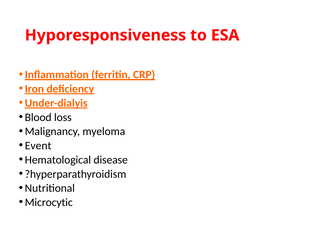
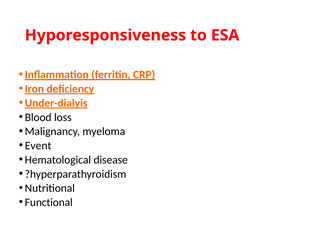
Microcytic: Microcytic -> Functional
